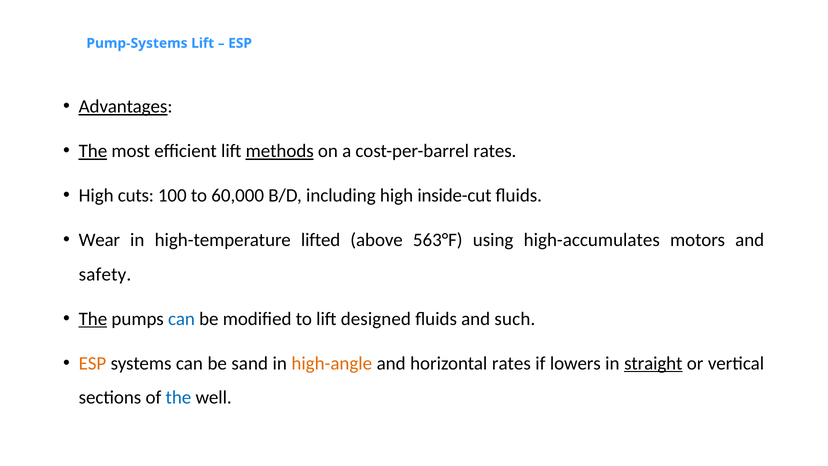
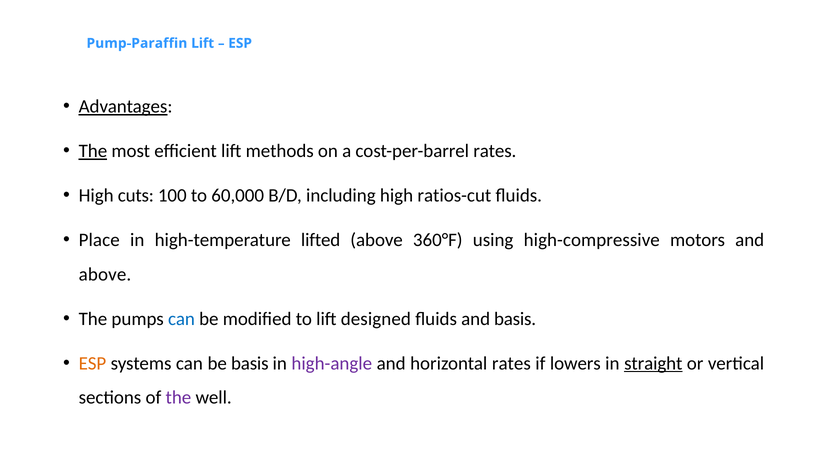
Pump-Systems: Pump-Systems -> Pump-Paraffin
methods underline: present -> none
inside-cut: inside-cut -> ratios-cut
Wear: Wear -> Place
563°F: 563°F -> 360°F
high-accumulates: high-accumulates -> high-compressive
safety at (105, 274): safety -> above
The at (93, 319) underline: present -> none
and such: such -> basis
be sand: sand -> basis
high-angle colour: orange -> purple
the at (178, 397) colour: blue -> purple
